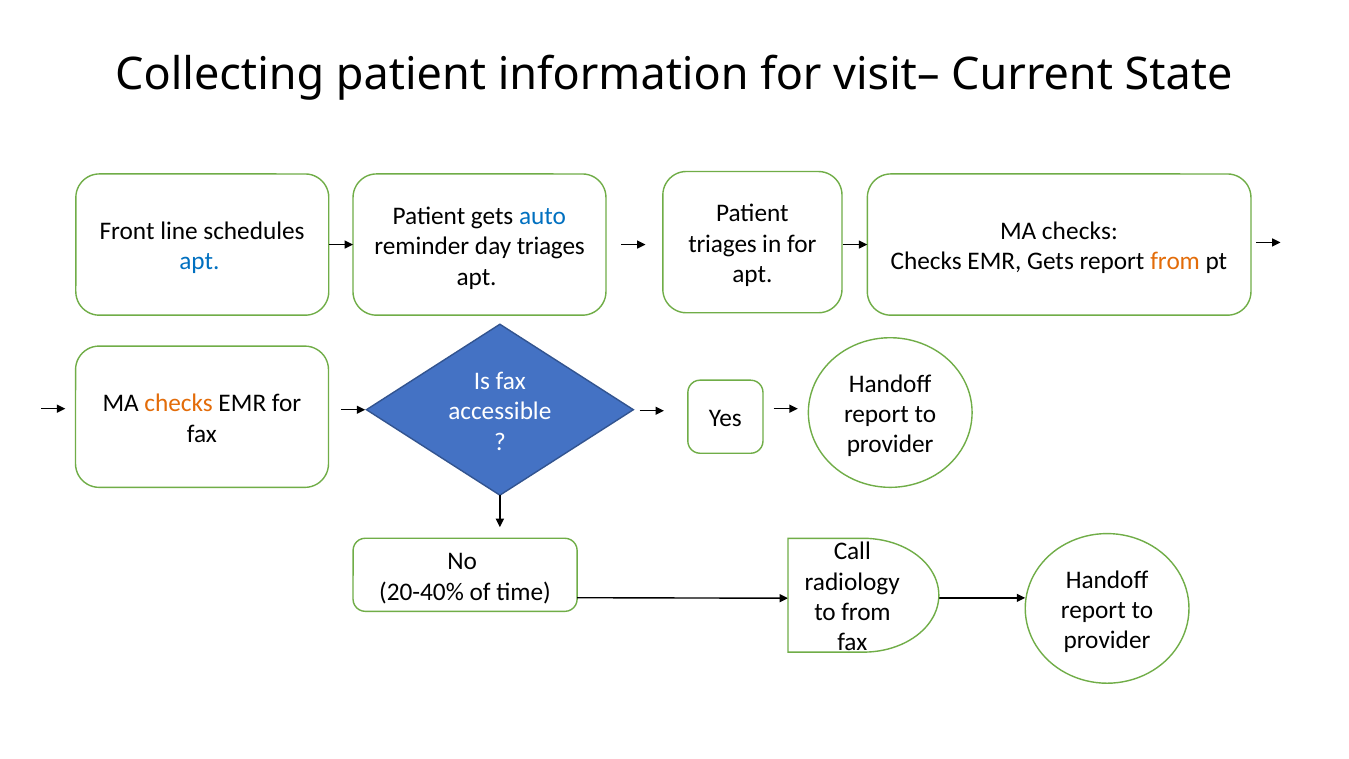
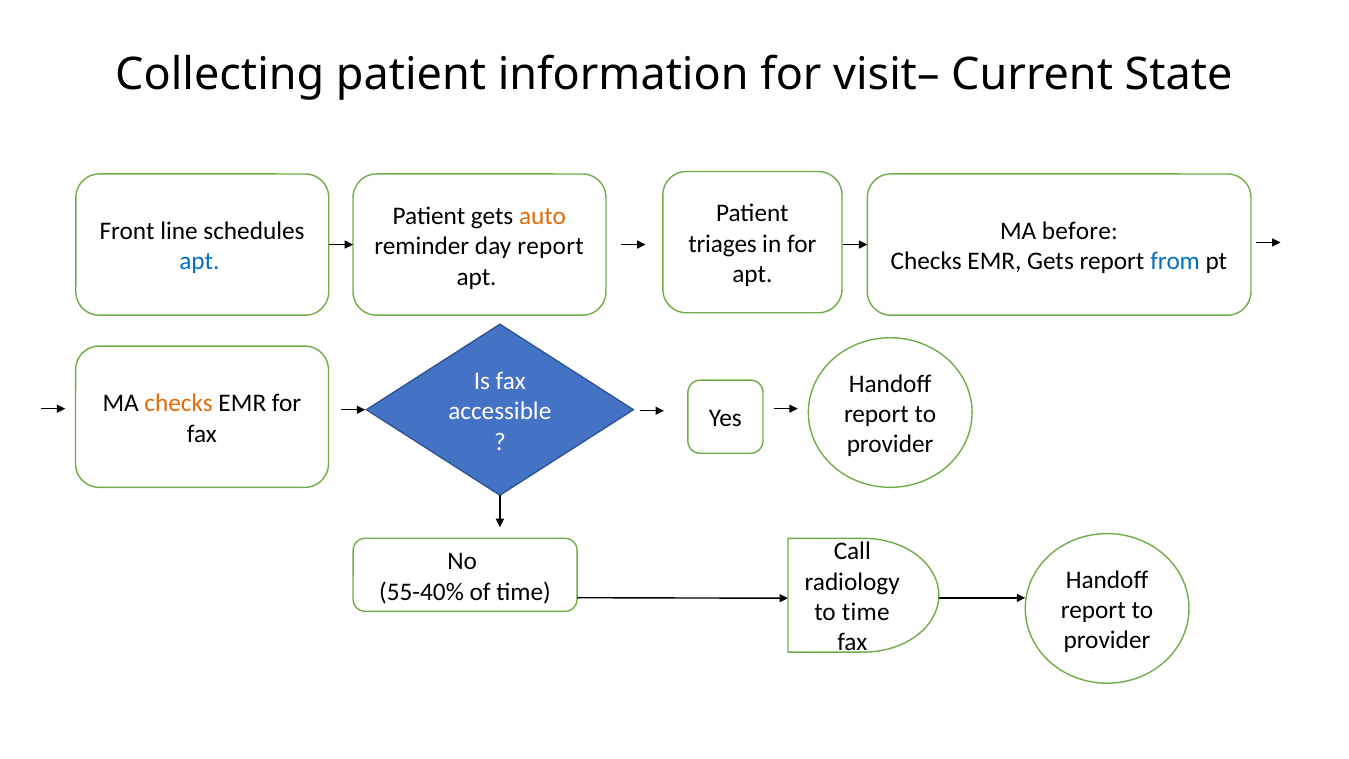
auto colour: blue -> orange
checks at (1080, 231): checks -> before
day triages: triages -> report
from at (1175, 261) colour: orange -> blue
20-40%: 20-40% -> 55-40%
to from: from -> time
